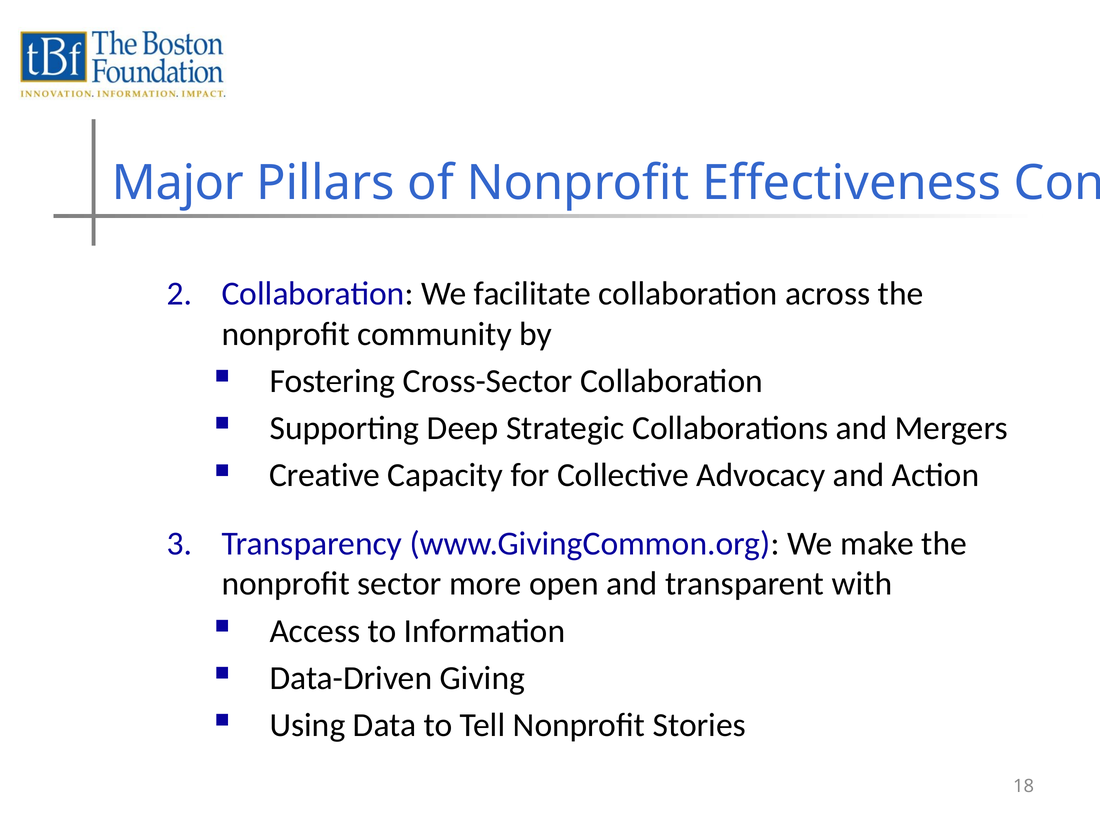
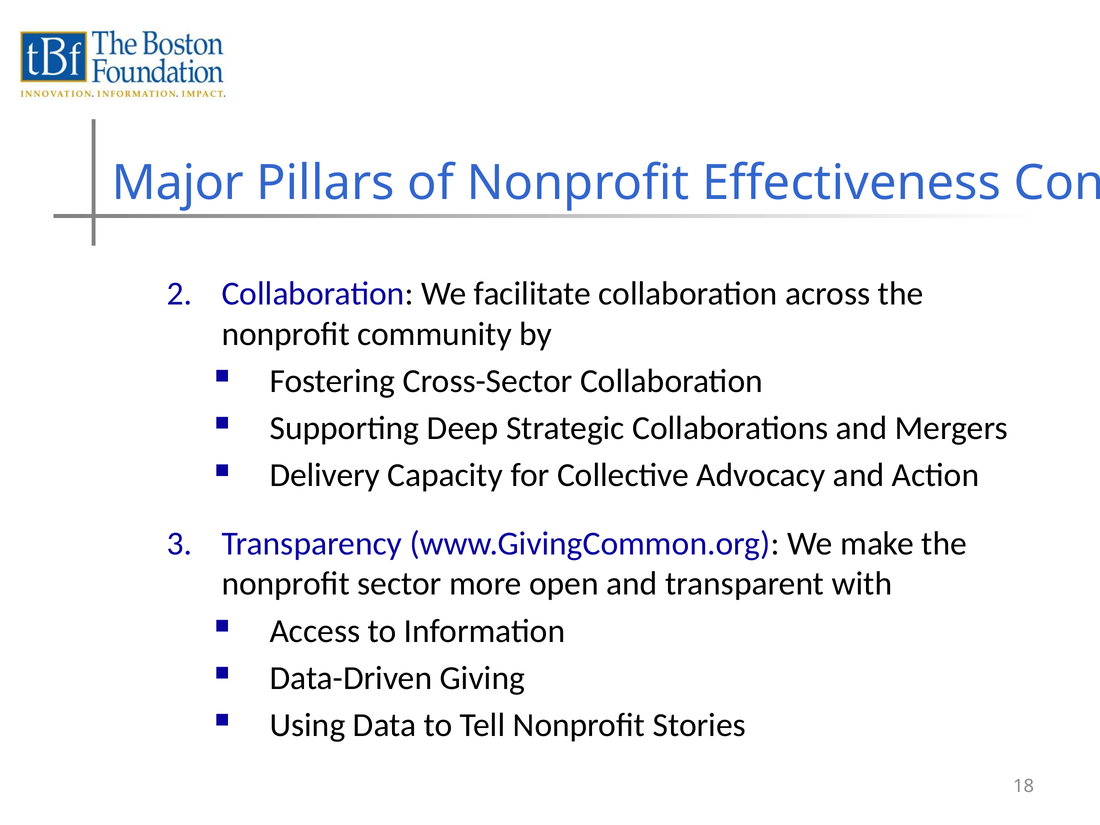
Creative: Creative -> Delivery
